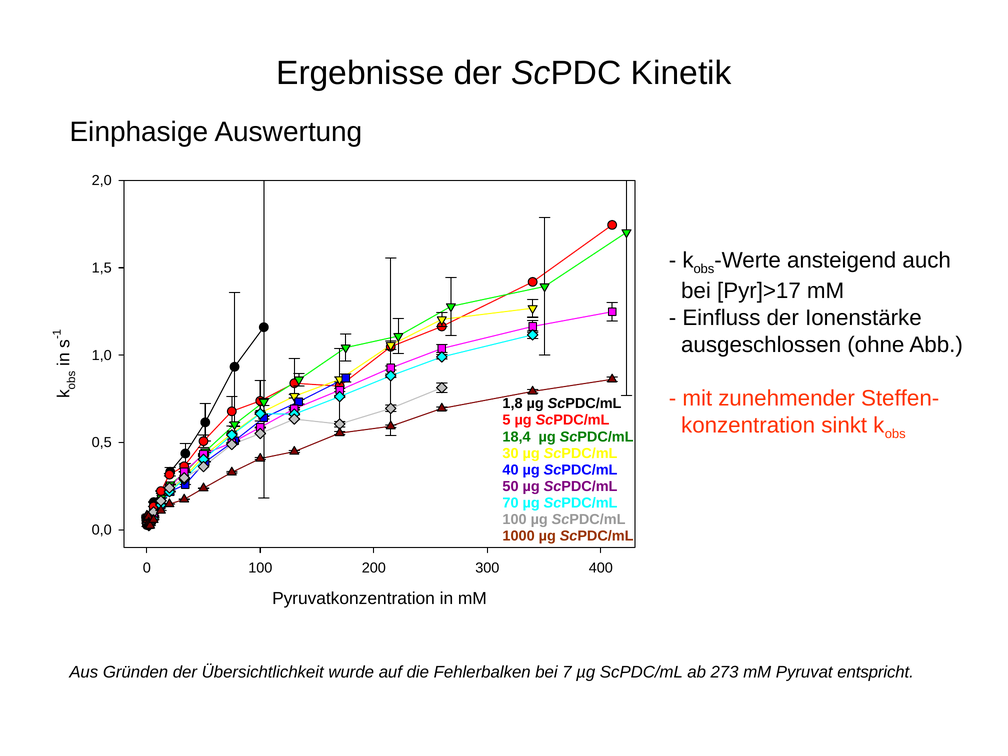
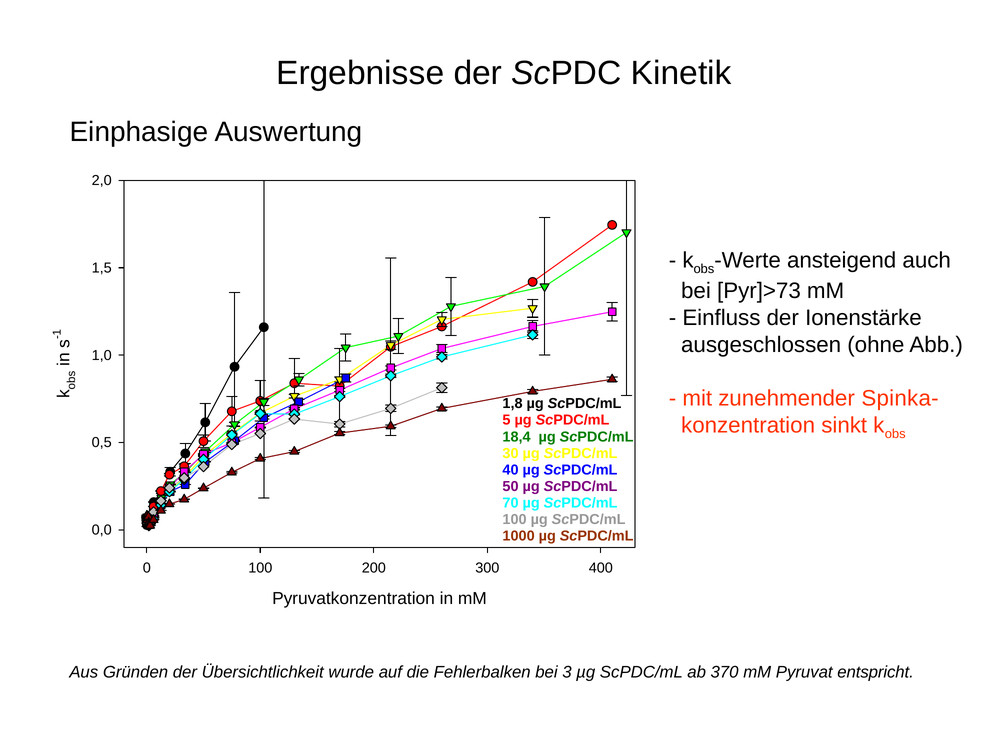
Pyr]>17: Pyr]>17 -> Pyr]>73
Steffen-: Steffen- -> Spinka-
7: 7 -> 3
273: 273 -> 370
